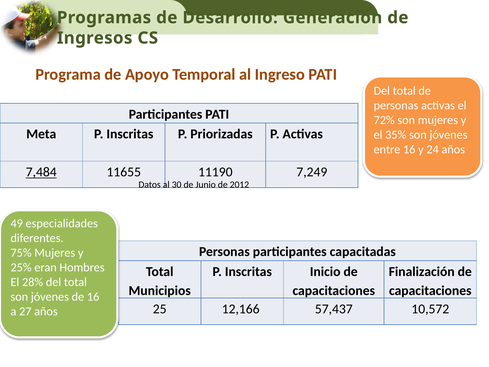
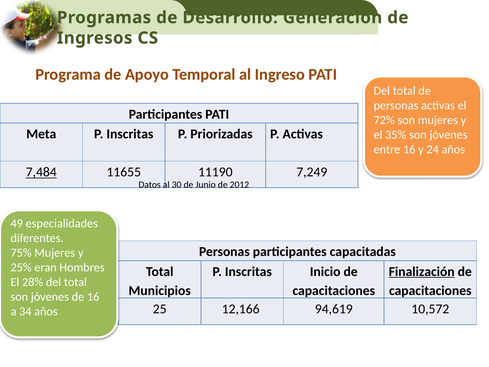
Finalización underline: none -> present
57,437: 57,437 -> 94,619
27: 27 -> 34
